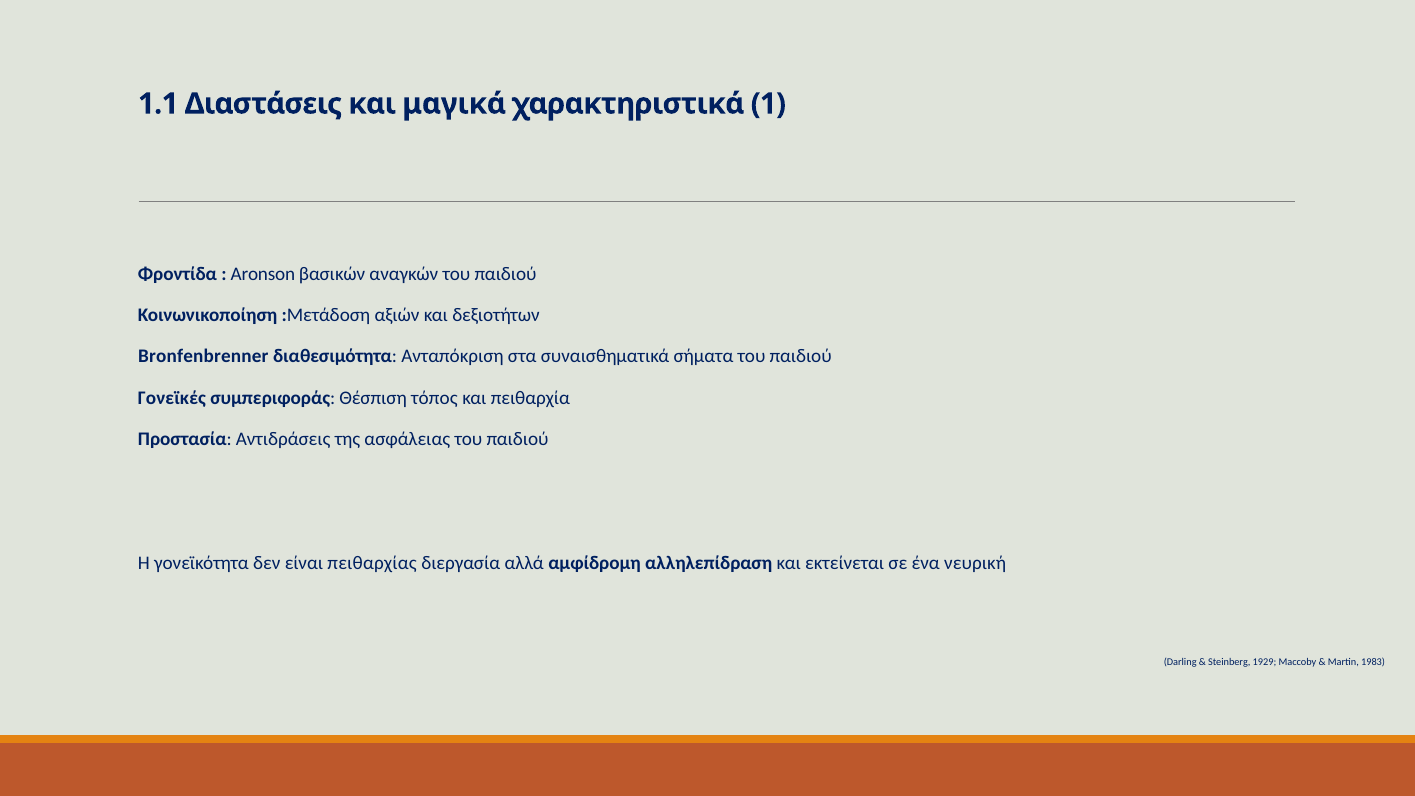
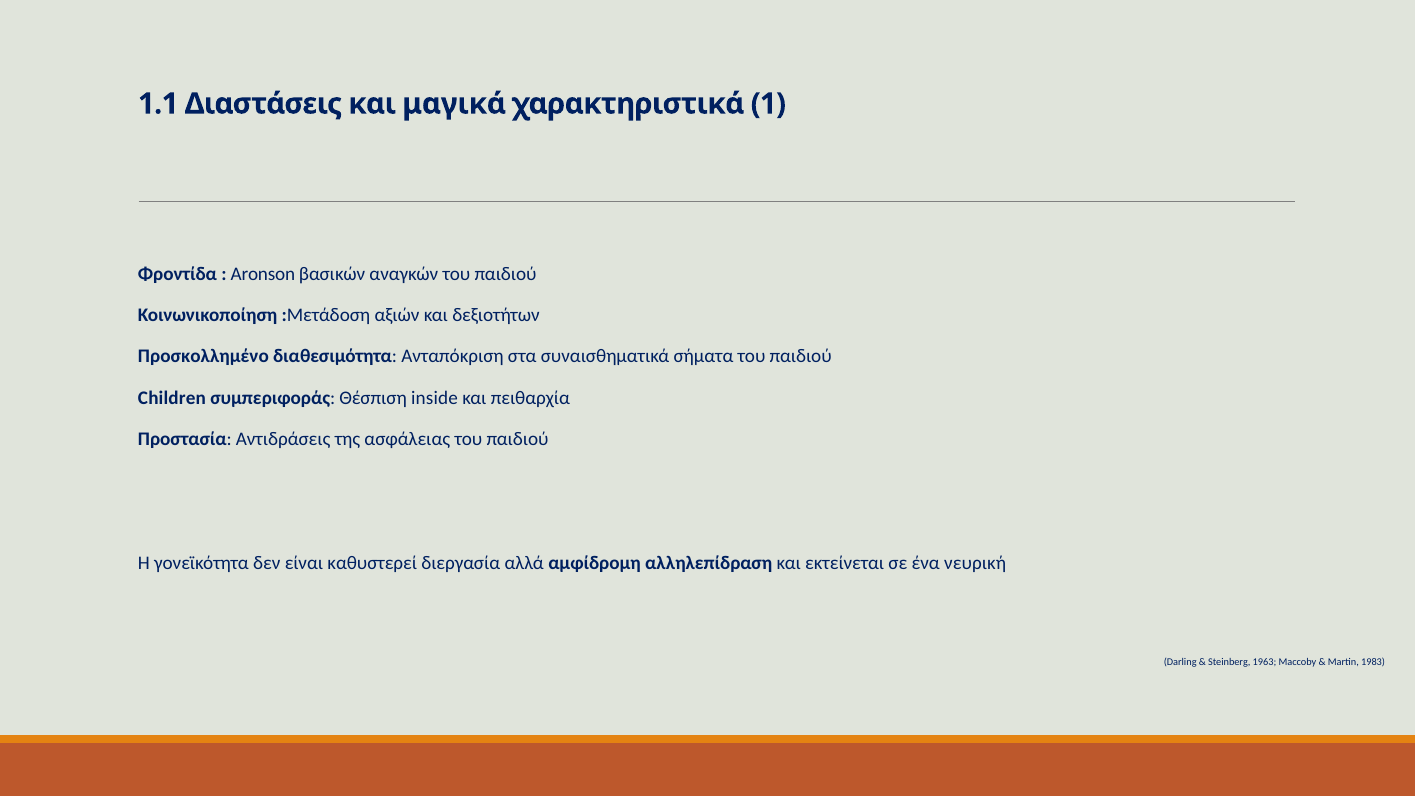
Bronfenbrenner: Bronfenbrenner -> Προσκολλημένο
Γονεϊκές: Γονεϊκές -> Children
τόπος: τόπος -> inside
πειθαρχίας: πειθαρχίας -> καθυστερεί
1929: 1929 -> 1963
